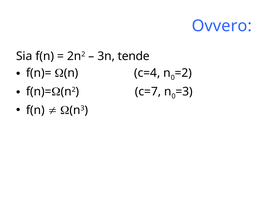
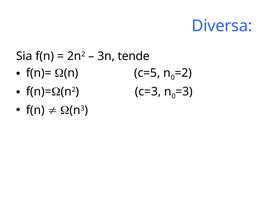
Ovvero: Ovvero -> Diversa
c=4: c=4 -> c=5
c=7: c=7 -> c=3
